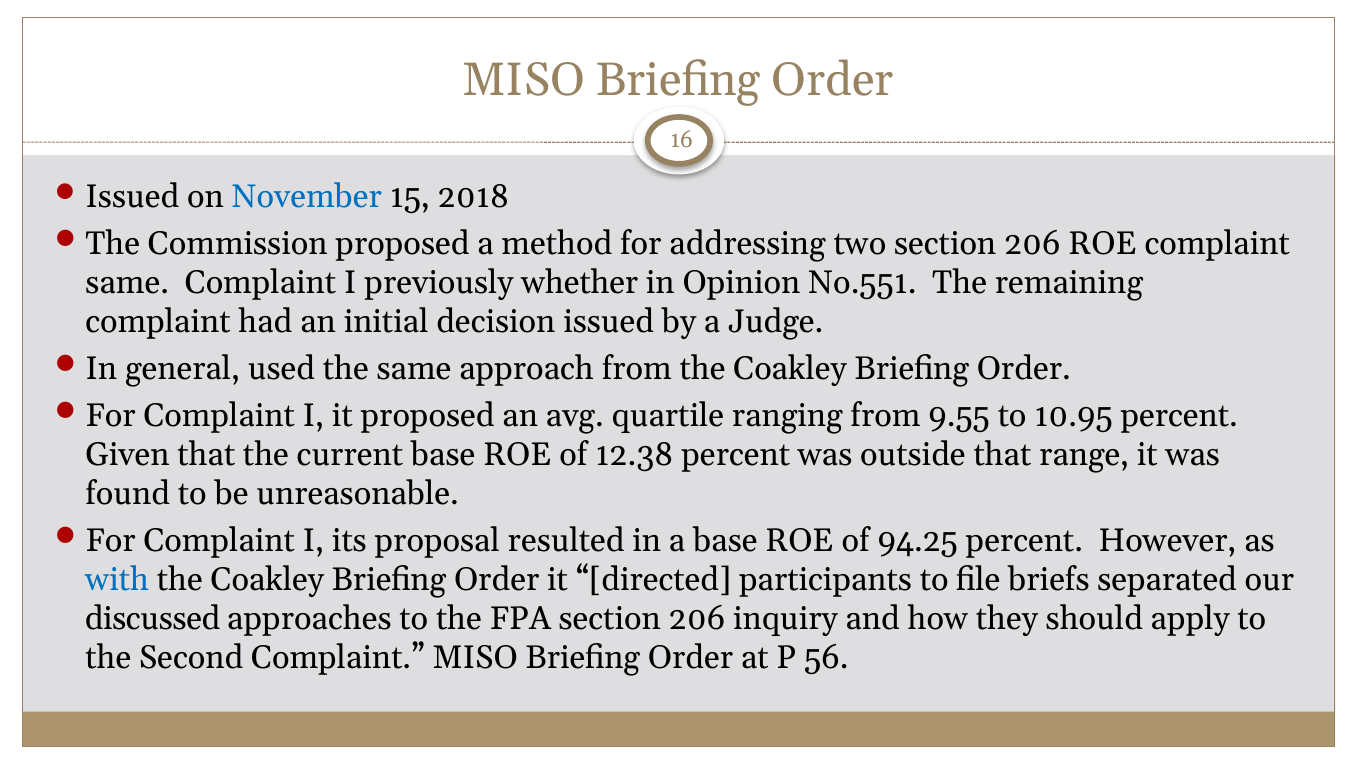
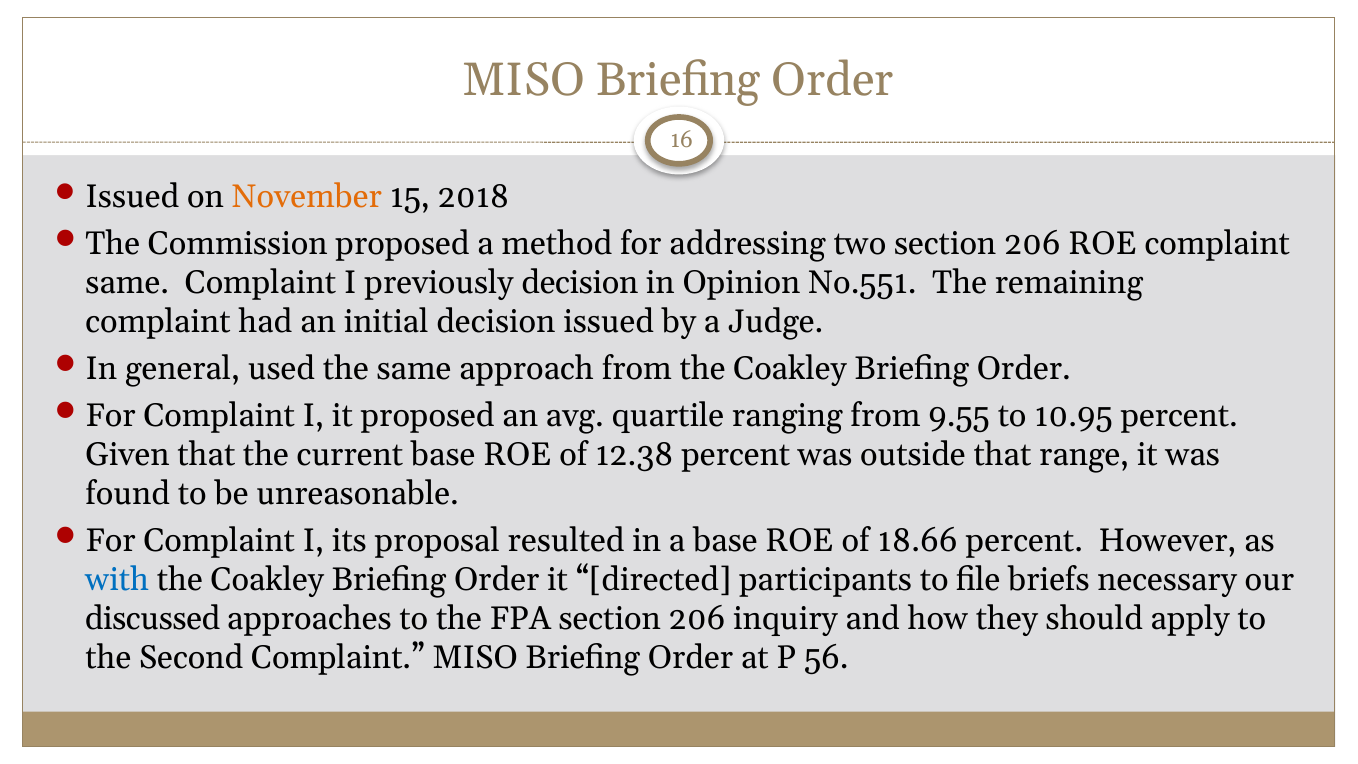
November colour: blue -> orange
previously whether: whether -> decision
94.25: 94.25 -> 18.66
separated: separated -> necessary
